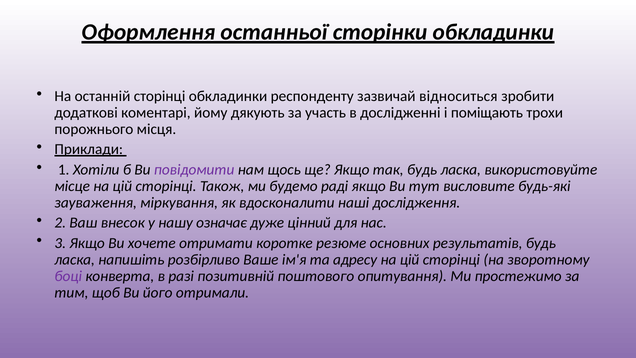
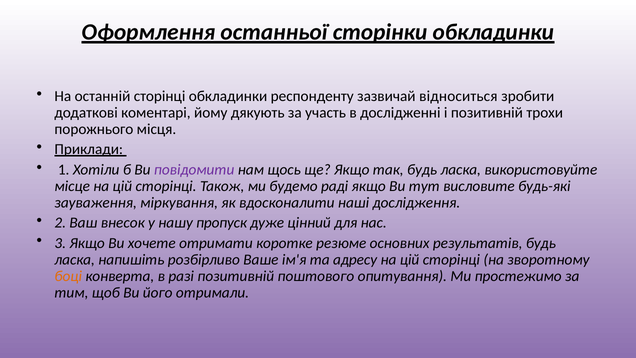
і поміщають: поміщають -> позитивній
означає: означає -> пропуск
боці colour: purple -> orange
